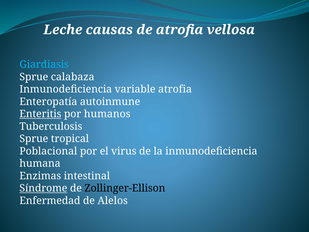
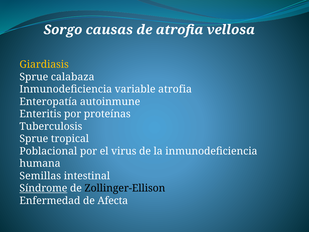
Leche: Leche -> Sorgo
Giardiasis colour: light blue -> yellow
Enteritis underline: present -> none
humanos: humanos -> proteínas
Enzimas: Enzimas -> Semillas
Alelos: Alelos -> Afecta
